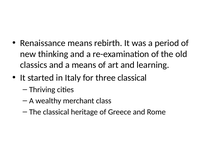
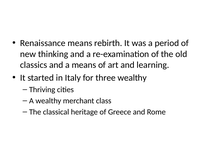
three classical: classical -> wealthy
